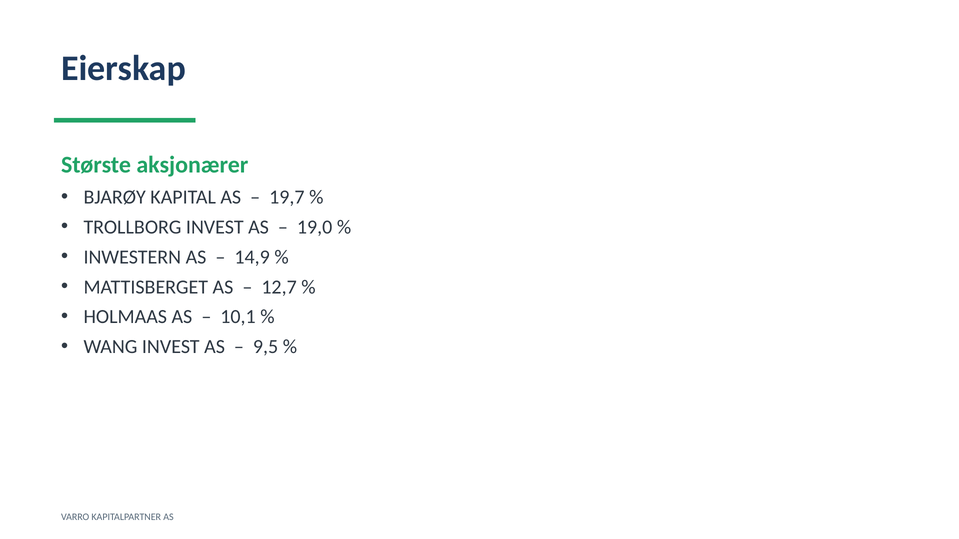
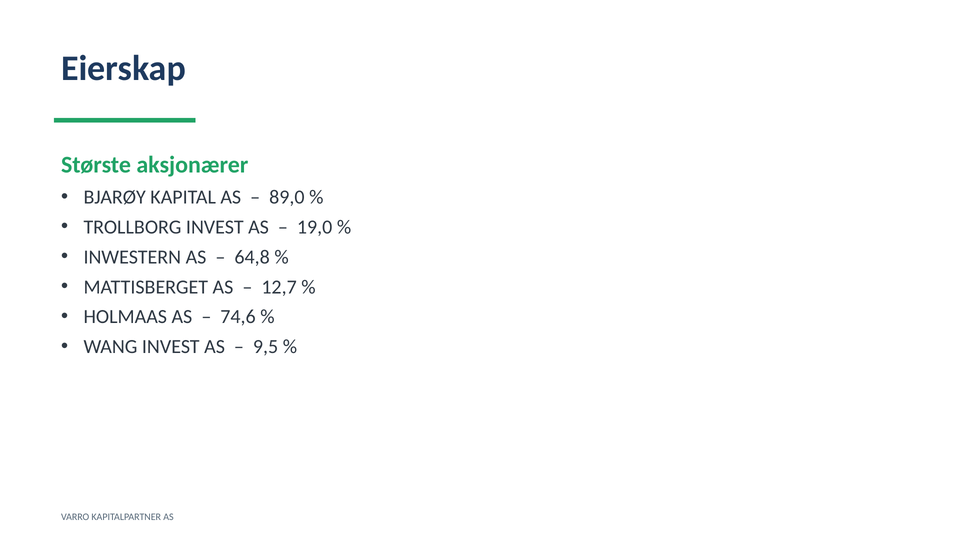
19,7: 19,7 -> 89,0
14,9: 14,9 -> 64,8
10,1: 10,1 -> 74,6
